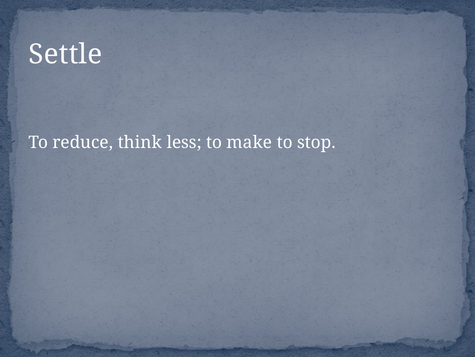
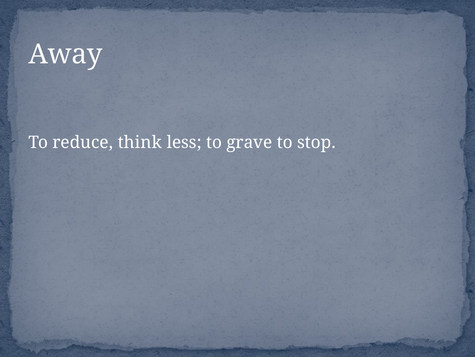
Settle: Settle -> Away
make: make -> grave
